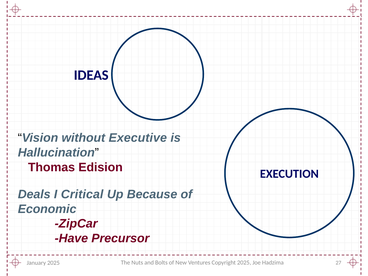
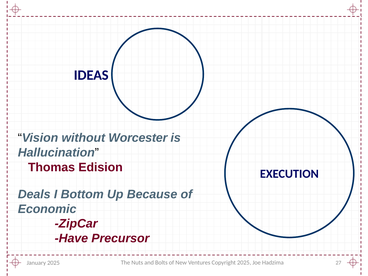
Executive: Executive -> Worcester
Critical: Critical -> Bottom
